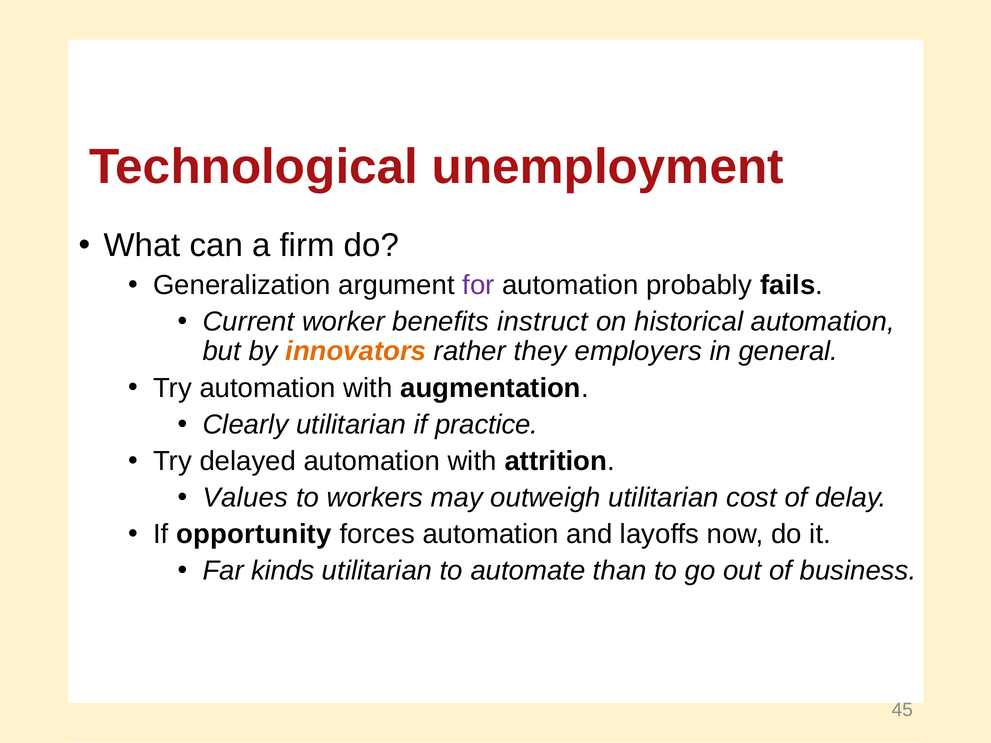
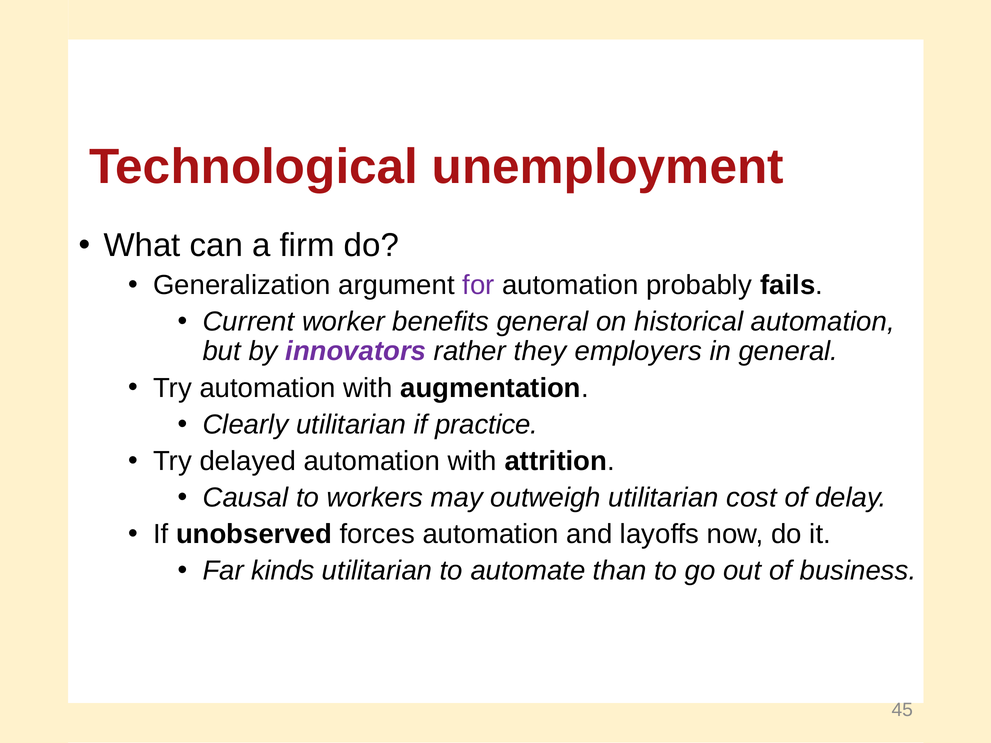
benefits instruct: instruct -> general
innovators colour: orange -> purple
Values: Values -> Causal
opportunity: opportunity -> unobserved
